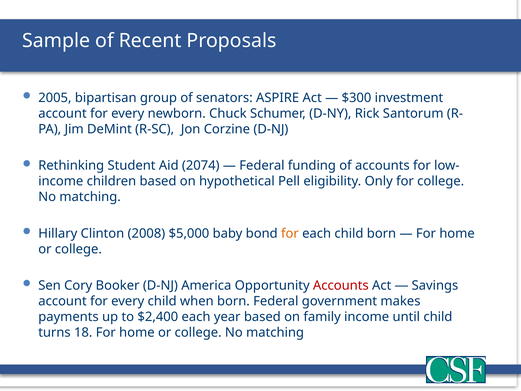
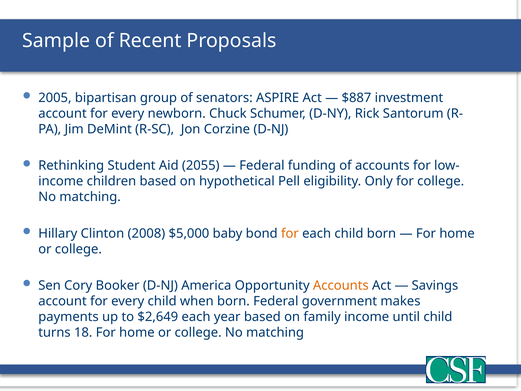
$300: $300 -> $887
2074: 2074 -> 2055
Accounts at (341, 285) colour: red -> orange
$2,400: $2,400 -> $2,649
